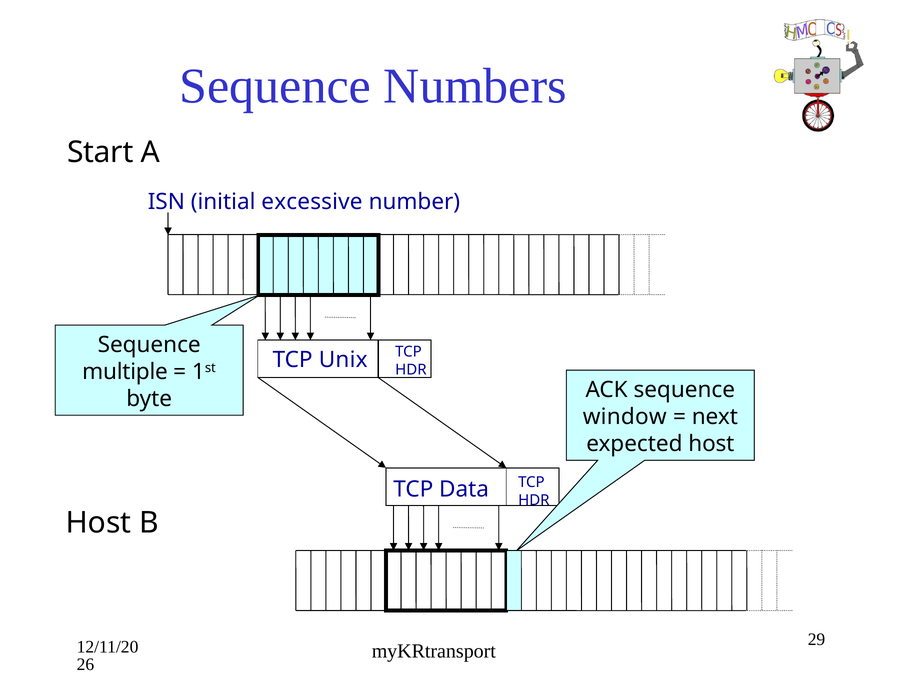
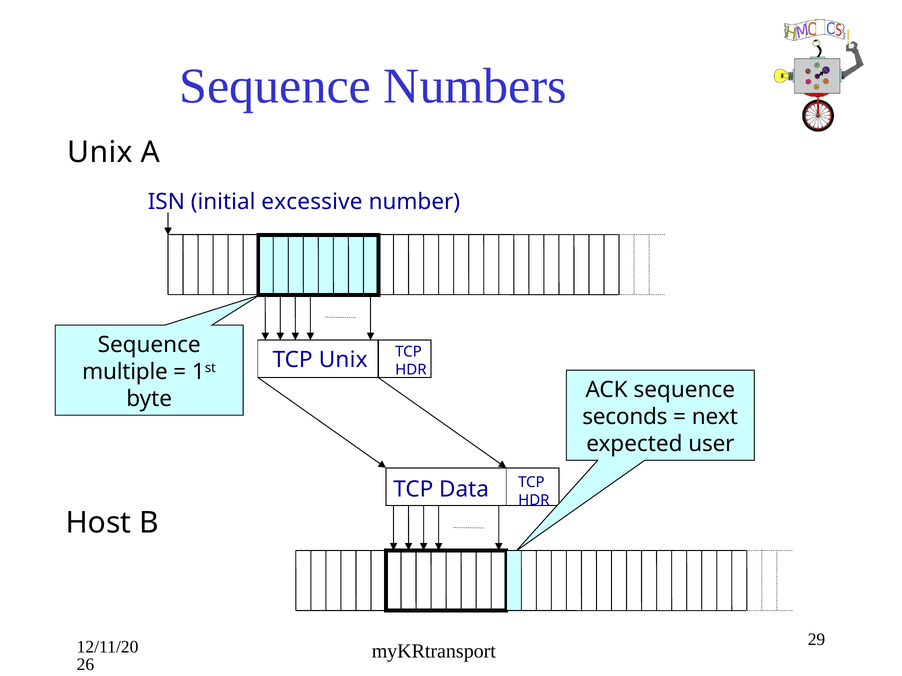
Start at (100, 152): Start -> Unix
window: window -> seconds
expected host: host -> user
